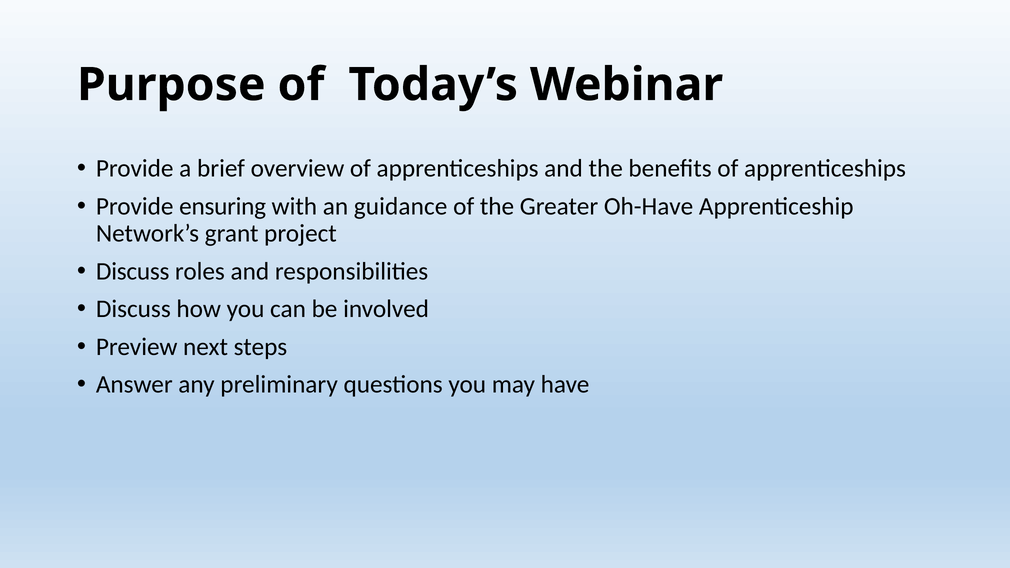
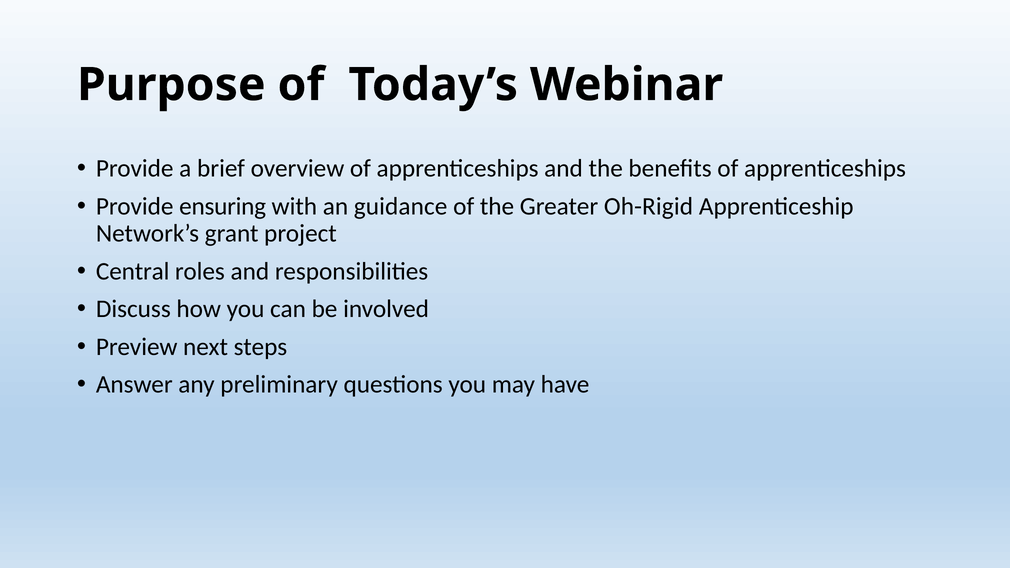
Oh-Have: Oh-Have -> Oh-Rigid
Discuss at (133, 271): Discuss -> Central
